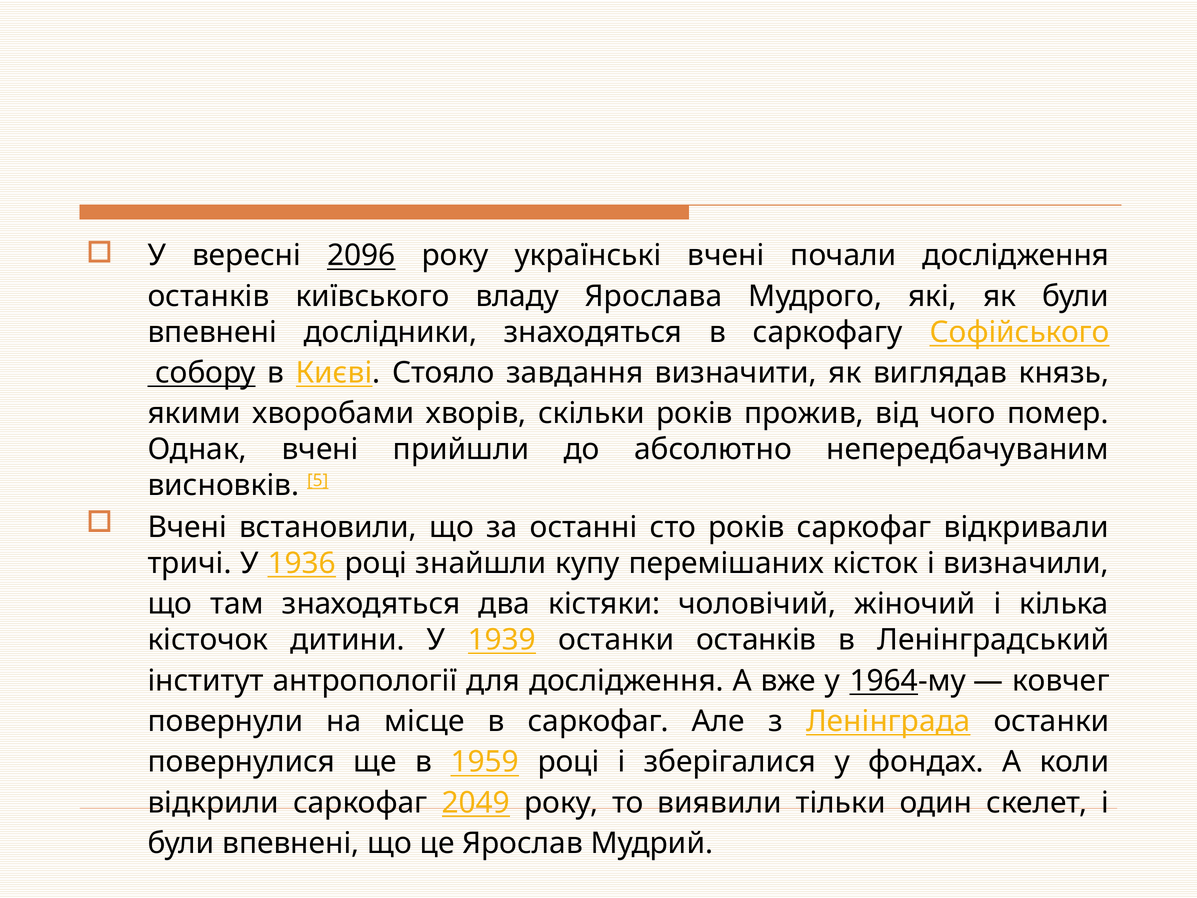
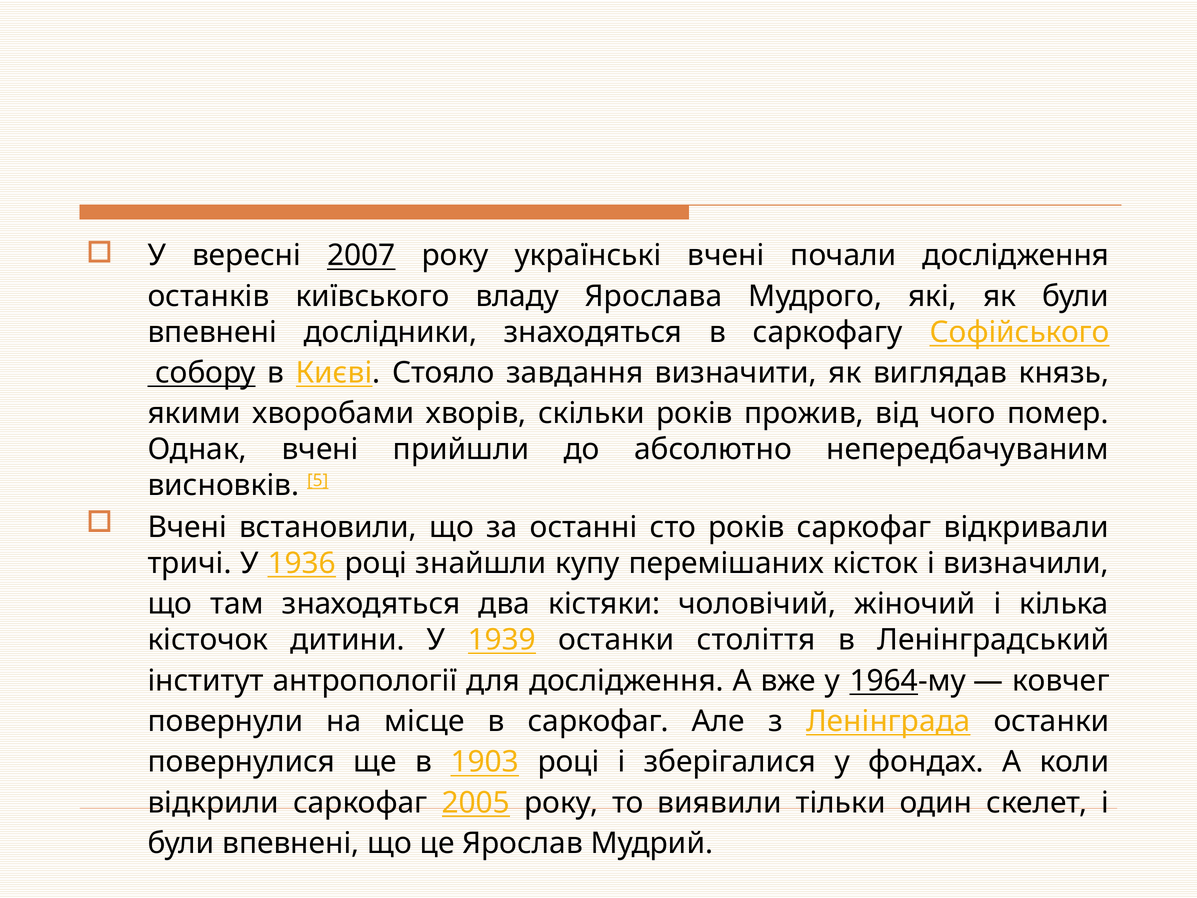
2096: 2096 -> 2007
останки останків: останків -> століття
1959: 1959 -> 1903
2049: 2049 -> 2005
